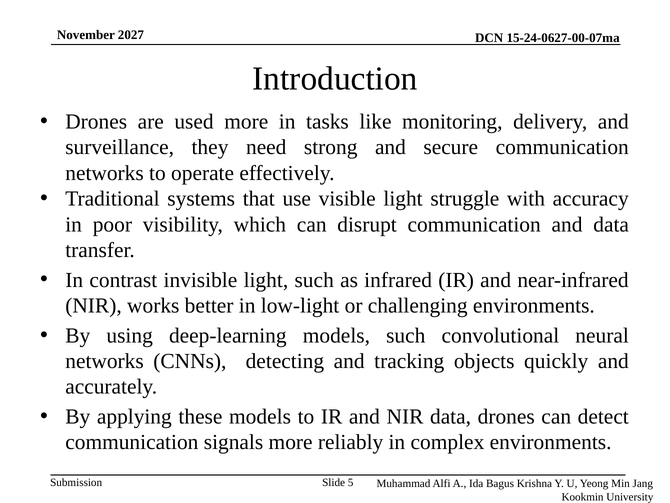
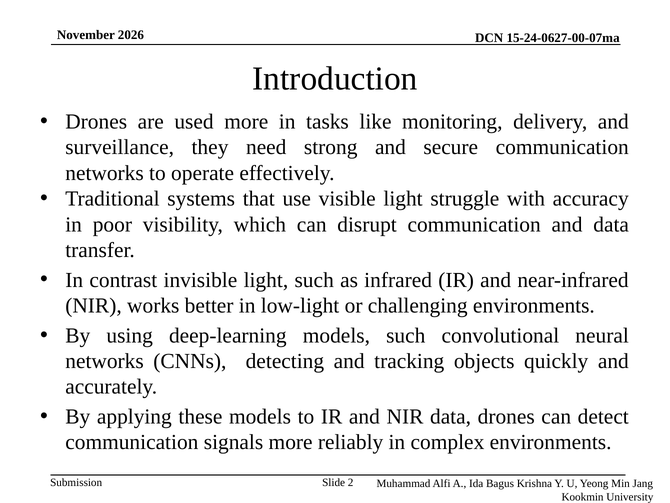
2027: 2027 -> 2026
5: 5 -> 2
